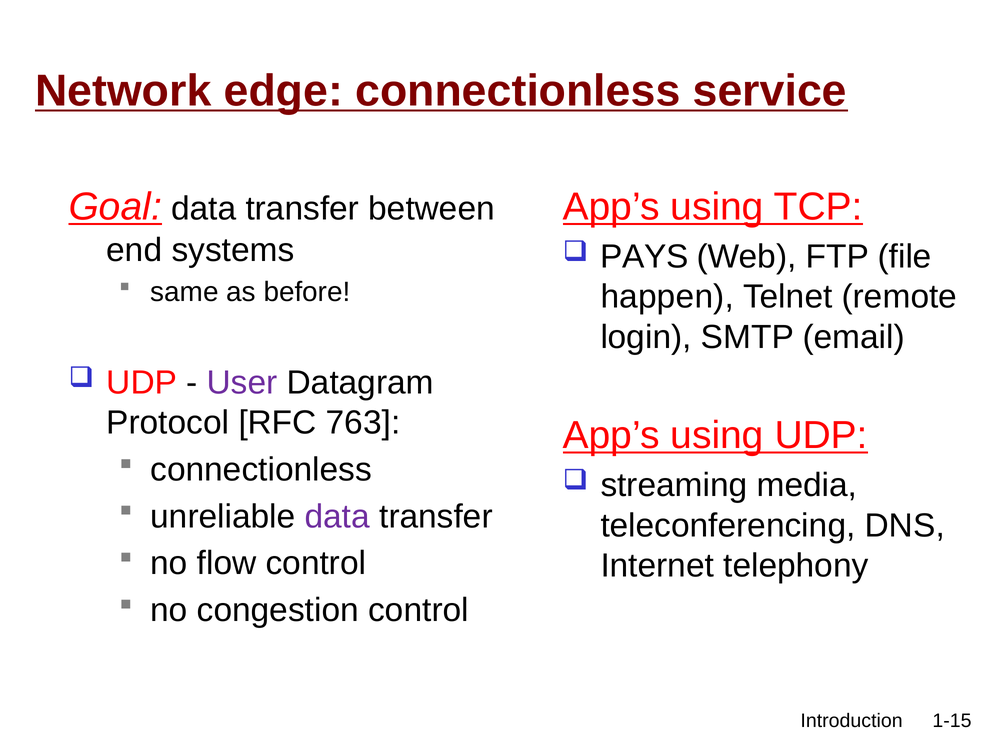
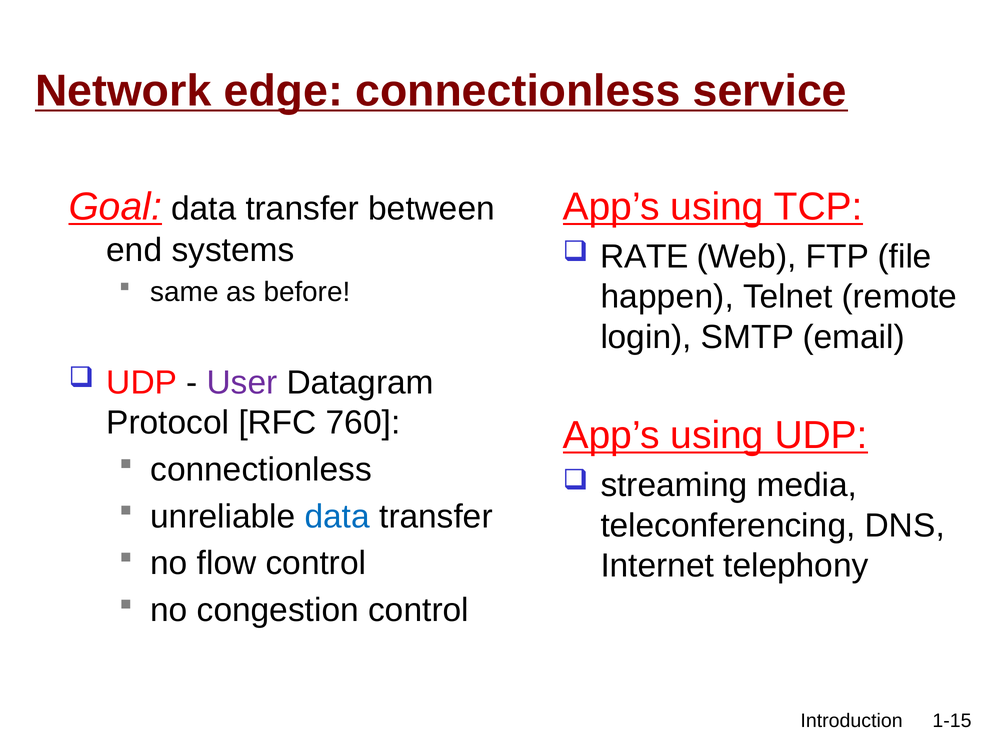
PAYS: PAYS -> RATE
763: 763 -> 760
data at (337, 517) colour: purple -> blue
